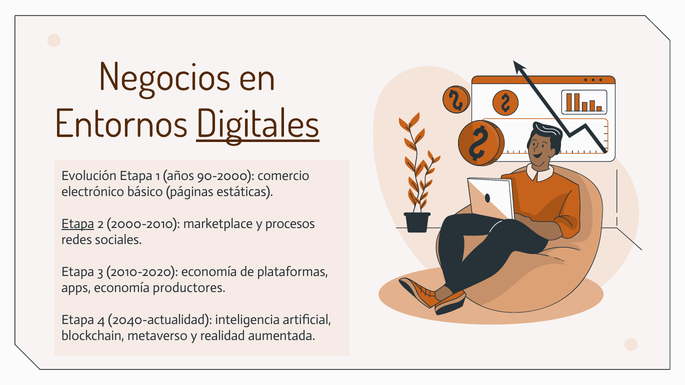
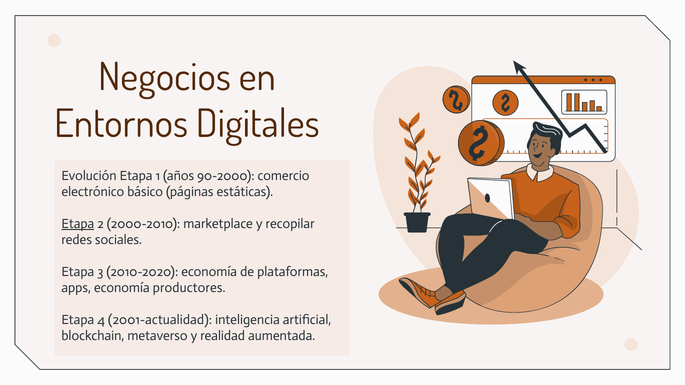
Digitales underline: present -> none
procesos: procesos -> recopilar
2040-actualidad: 2040-actualidad -> 2001-actualidad
